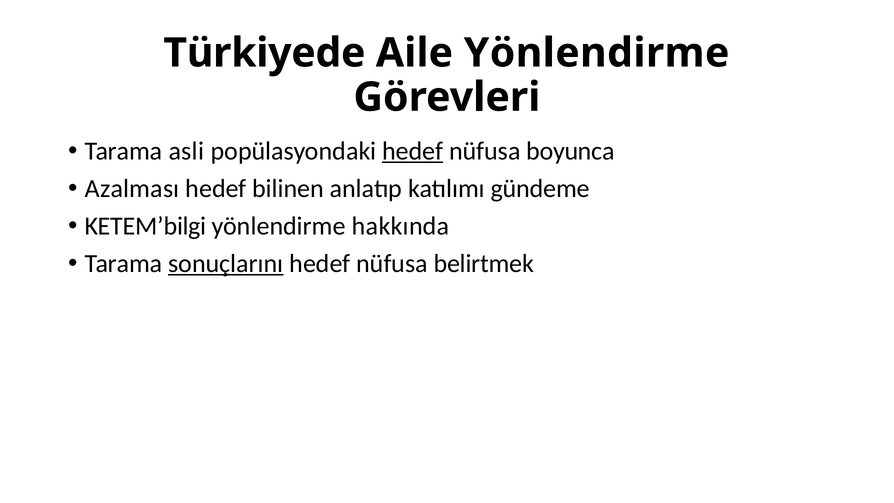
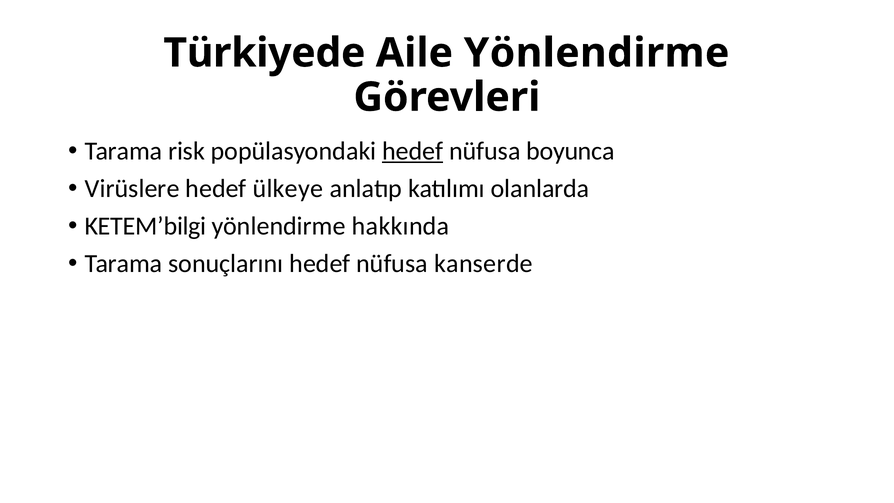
asli: asli -> risk
Azalması: Azalması -> Virüslere
bilinen: bilinen -> ülkeye
gündeme: gündeme -> olanlarda
sonuçlarını underline: present -> none
belirtmek: belirtmek -> kanserde
